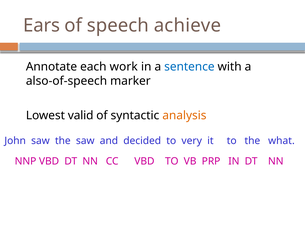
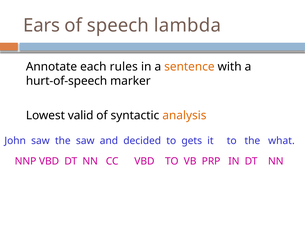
achieve: achieve -> lambda
work: work -> rules
sentence colour: blue -> orange
also-of-speech: also-of-speech -> hurt-of-speech
very: very -> gets
